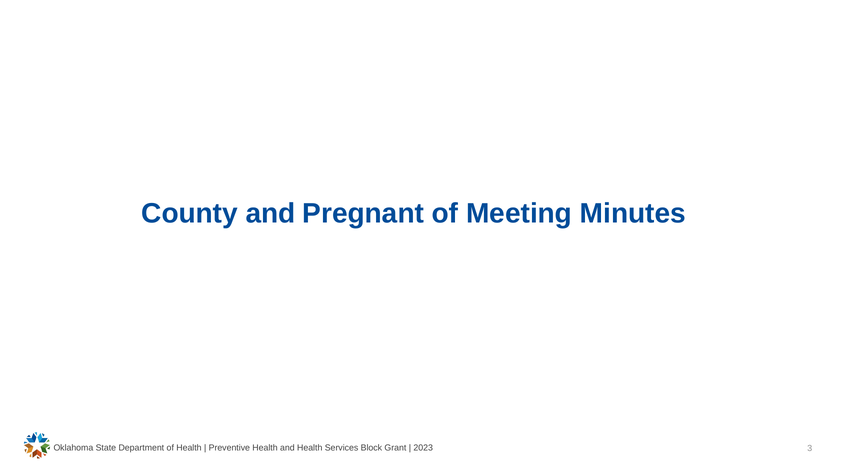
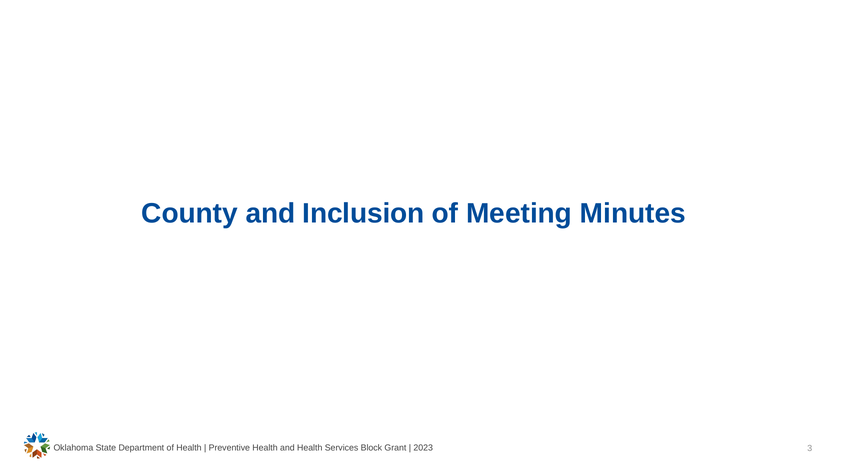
Pregnant: Pregnant -> Inclusion
